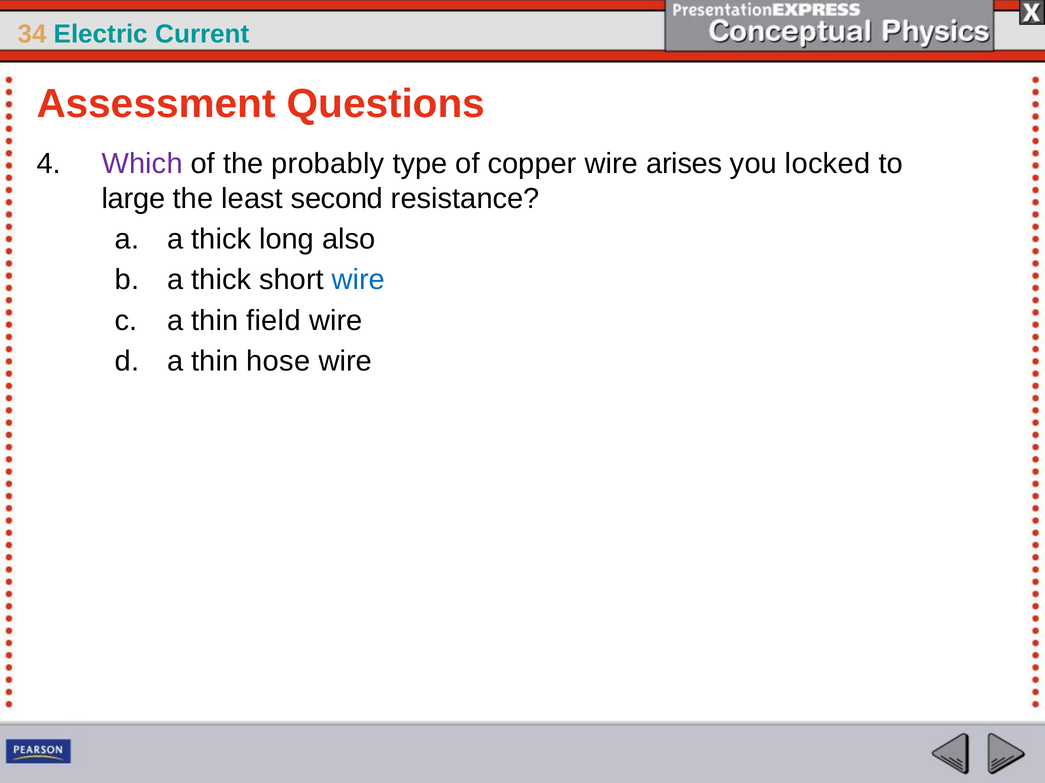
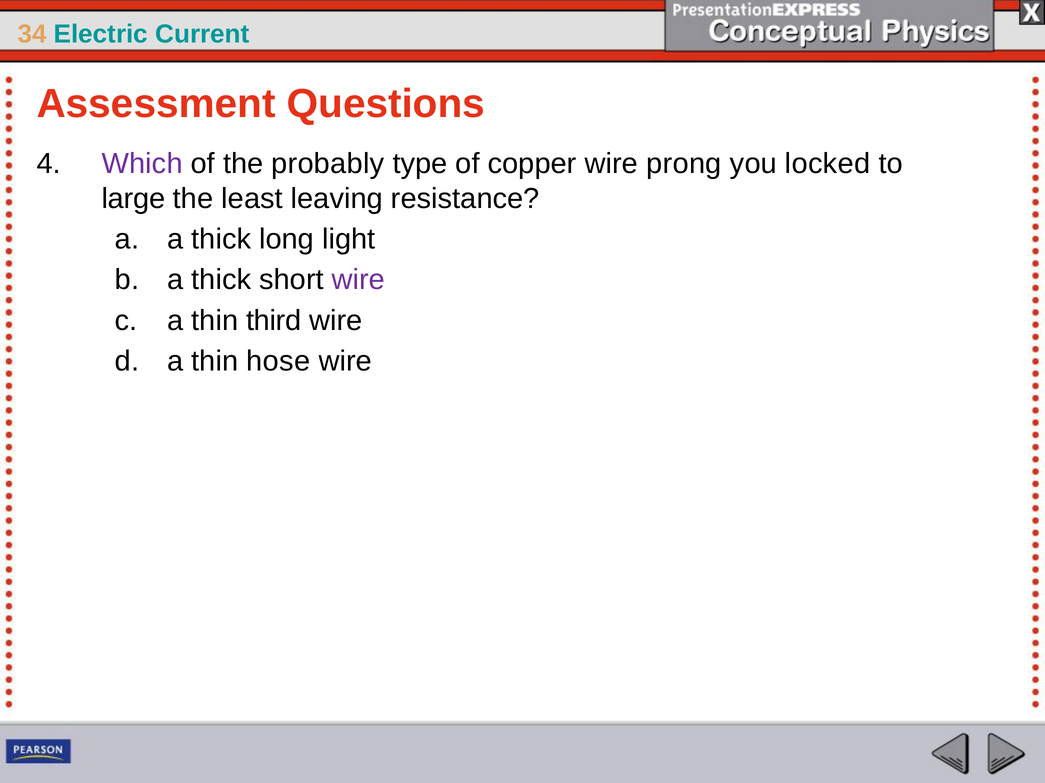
arises: arises -> prong
second: second -> leaving
also: also -> light
wire at (358, 280) colour: blue -> purple
field: field -> third
